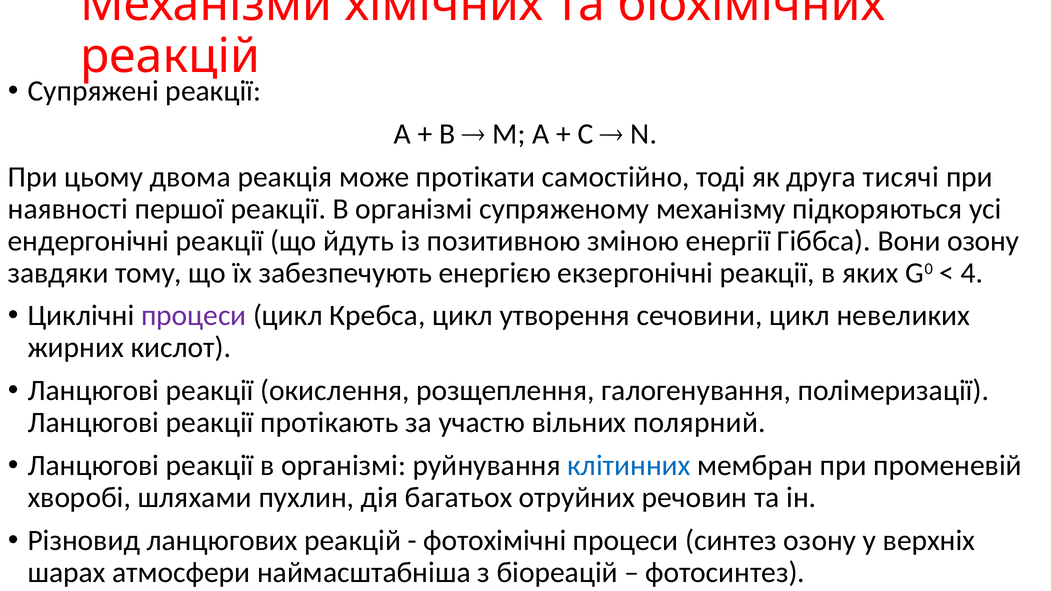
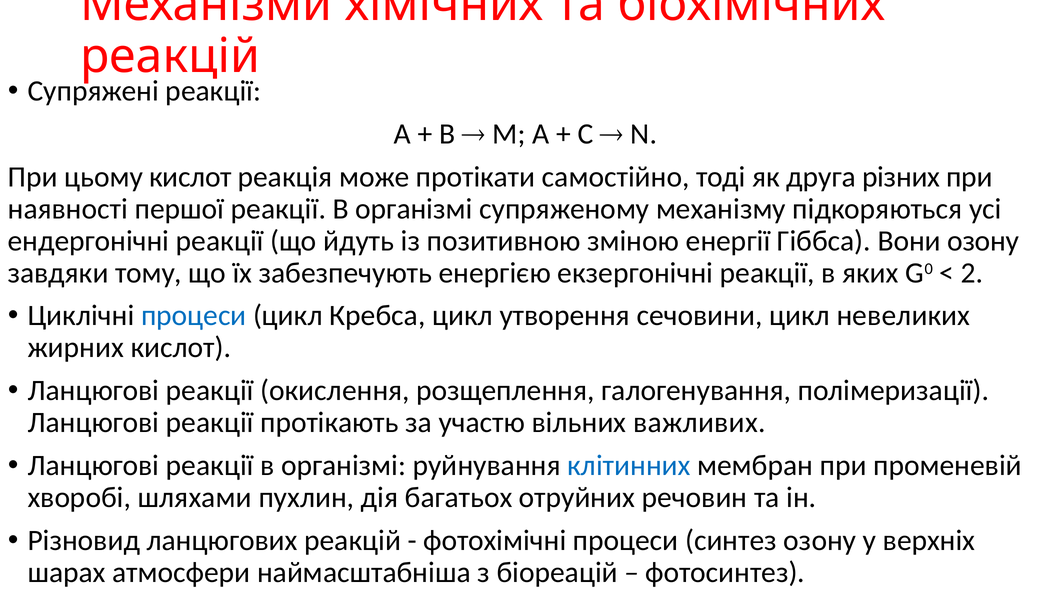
цьому двома: двома -> кислот
тисячі: тисячі -> різних
4: 4 -> 2
процеси at (194, 316) colour: purple -> blue
полярний: полярний -> важливих
